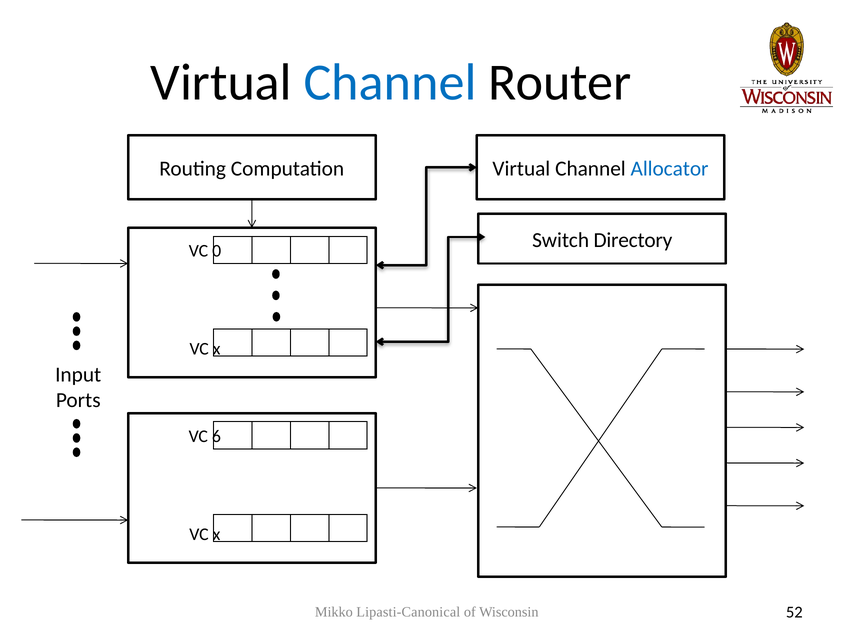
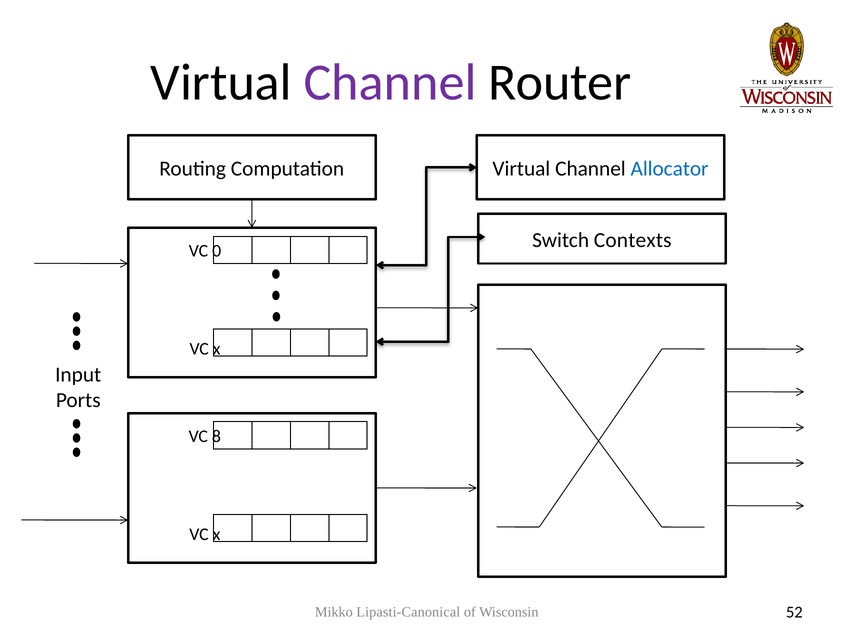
Channel at (390, 83) colour: blue -> purple
Directory: Directory -> Contexts
6: 6 -> 8
